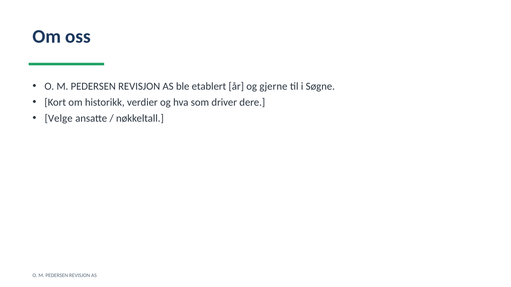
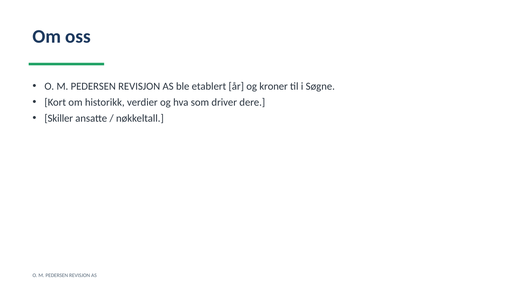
gjerne: gjerne -> kroner
Velge: Velge -> Skiller
